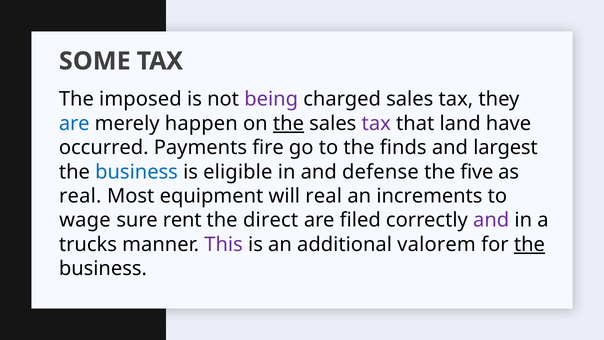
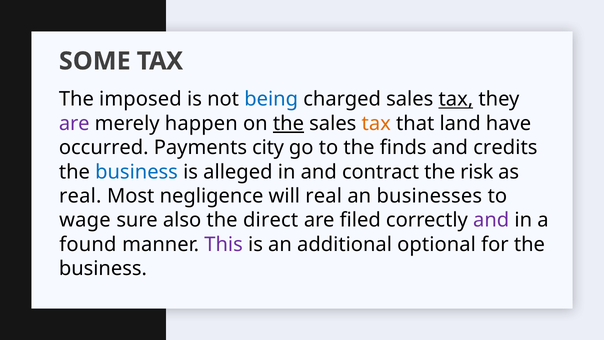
being colour: purple -> blue
tax at (456, 99) underline: none -> present
are at (74, 123) colour: blue -> purple
tax at (376, 123) colour: purple -> orange
fire: fire -> city
largest: largest -> credits
eligible: eligible -> alleged
defense: defense -> contract
five: five -> risk
equipment: equipment -> negligence
increments: increments -> businesses
rent: rent -> also
trucks: trucks -> found
valorem: valorem -> optional
the at (529, 244) underline: present -> none
